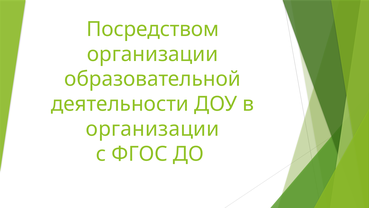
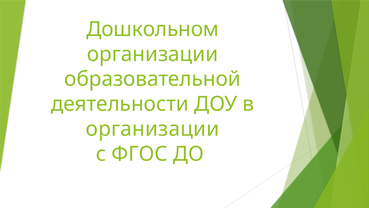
Посредством: Посредством -> Дошкольном
